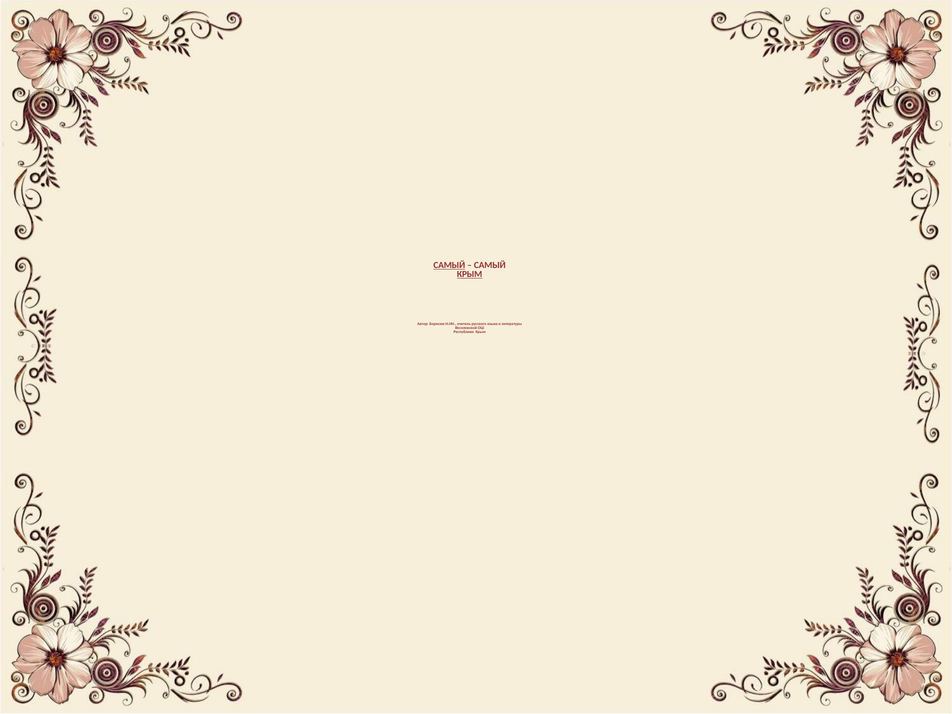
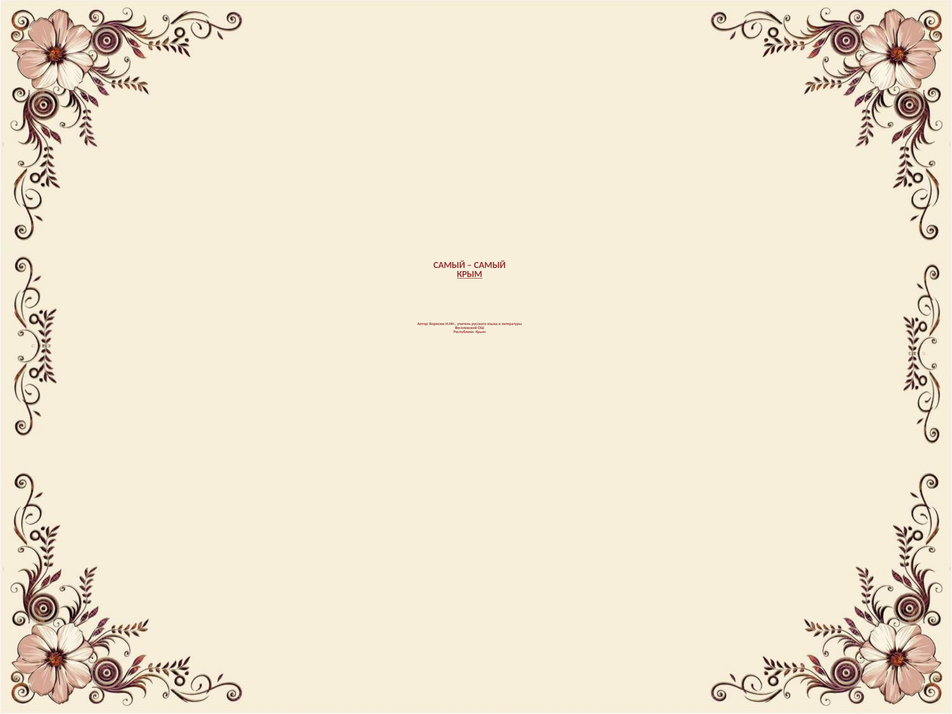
САМЫЙ at (449, 265) underline: present -> none
